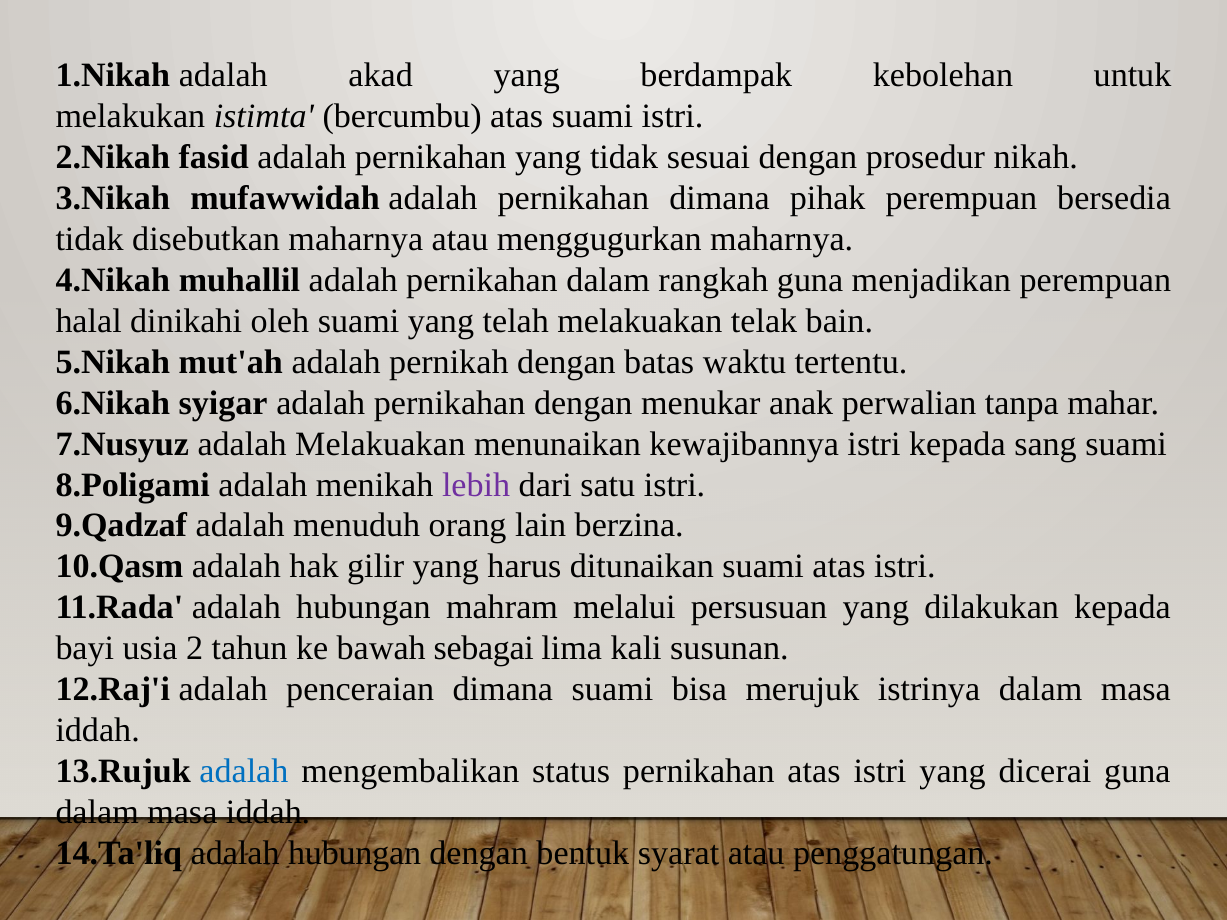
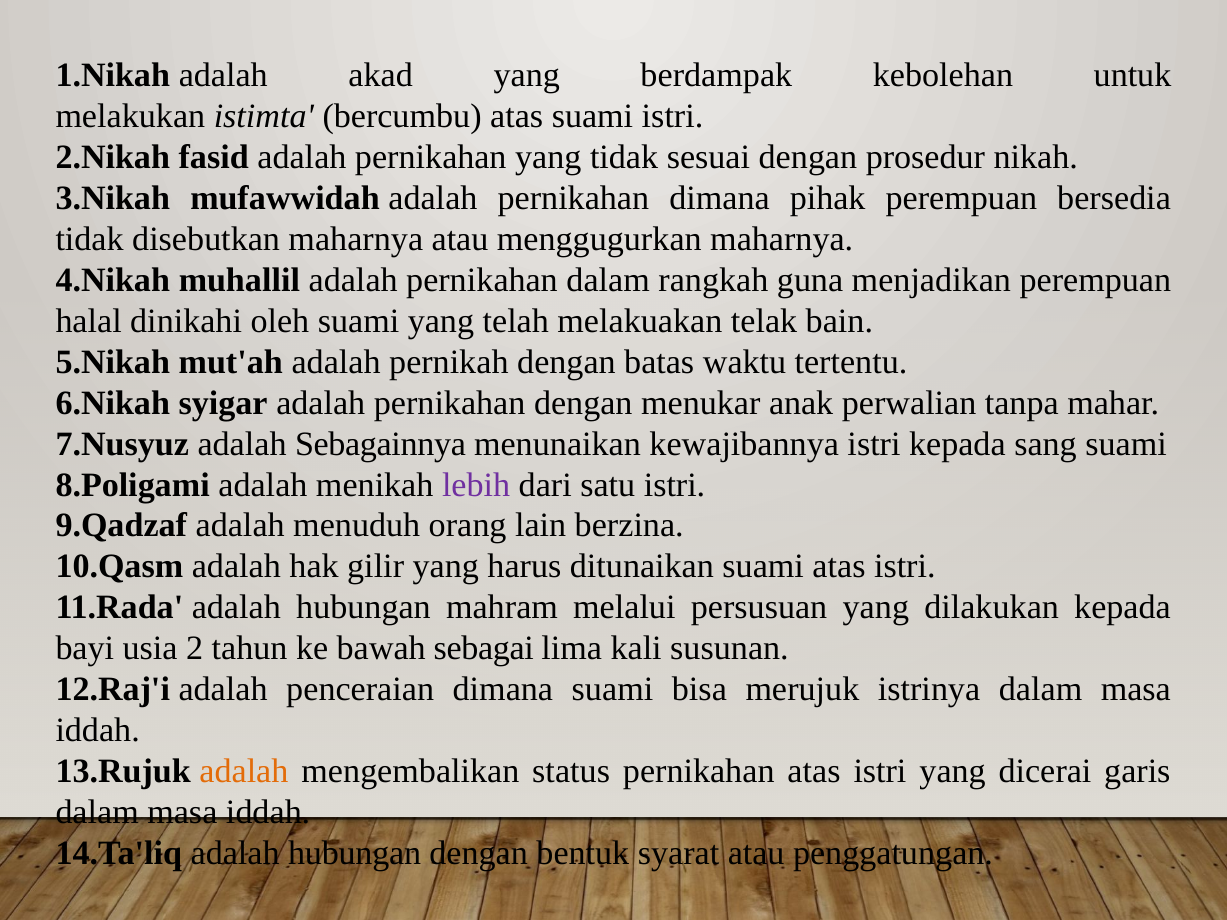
adalah Melakuakan: Melakuakan -> Sebagainnya
adalah at (244, 771) colour: blue -> orange
dicerai guna: guna -> garis
